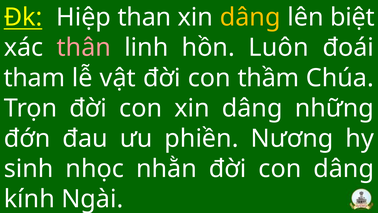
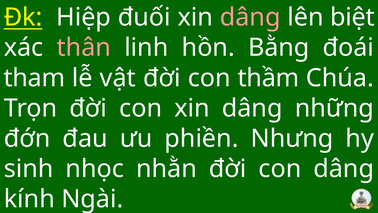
than: than -> đuối
dâng at (250, 17) colour: yellow -> pink
Luôn: Luôn -> Bằng
Nương: Nương -> Nhưng
